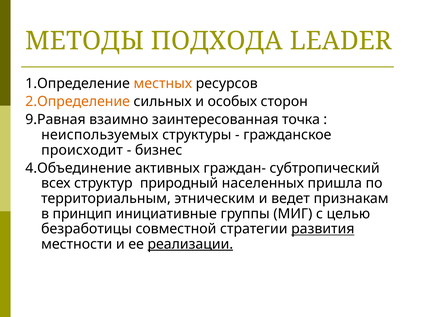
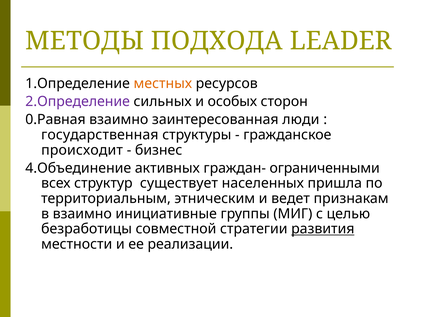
2.Определение colour: orange -> purple
9.Равная: 9.Равная -> 0.Равная
точка: точка -> люди
неиспользуемых: неиспользуемых -> государственная
субтропический: субтропический -> ограниченными
природный: природный -> существует
в принцип: принцип -> взаимно
реализации underline: present -> none
